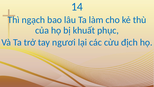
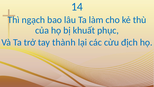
ngươi: ngươi -> thành
